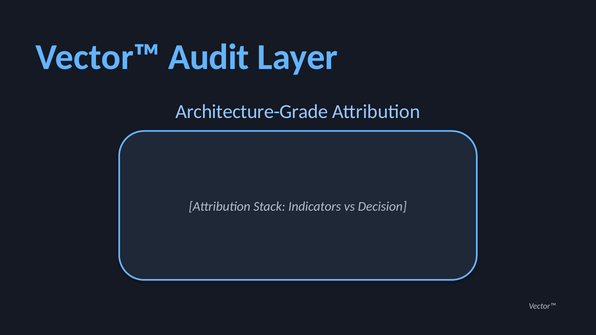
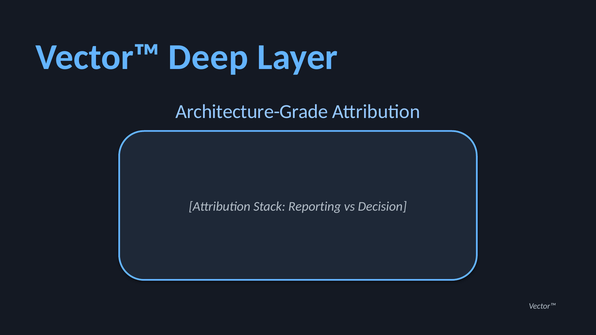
Audit: Audit -> Deep
Indicators: Indicators -> Reporting
